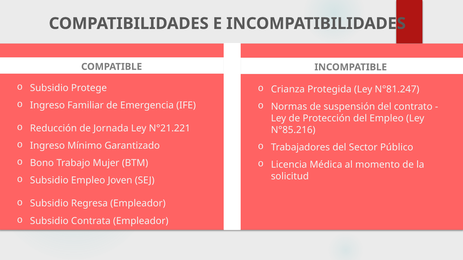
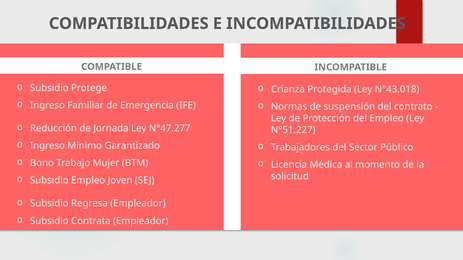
N°81.247: N°81.247 -> N°43.018
N°21.221: N°21.221 -> N°47.277
N°85.216: N°85.216 -> N°51.227
